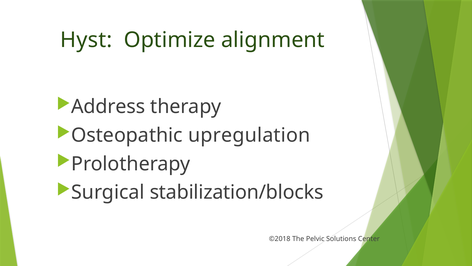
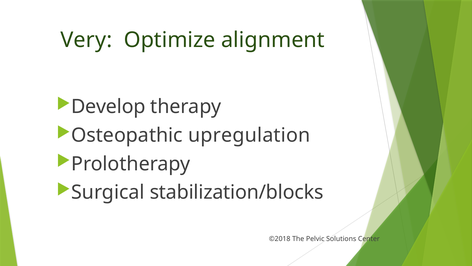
Hyst: Hyst -> Very
Address: Address -> Develop
